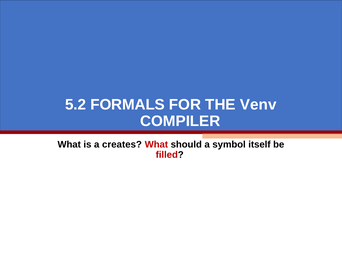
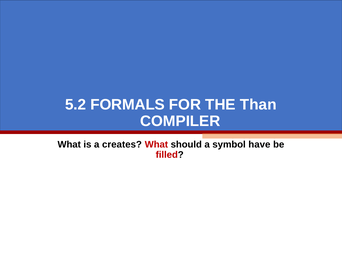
Venv: Venv -> Than
itself: itself -> have
